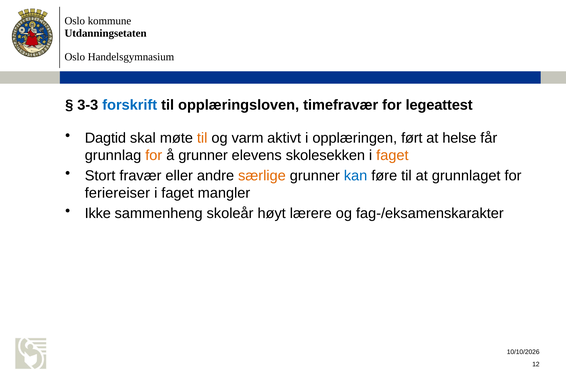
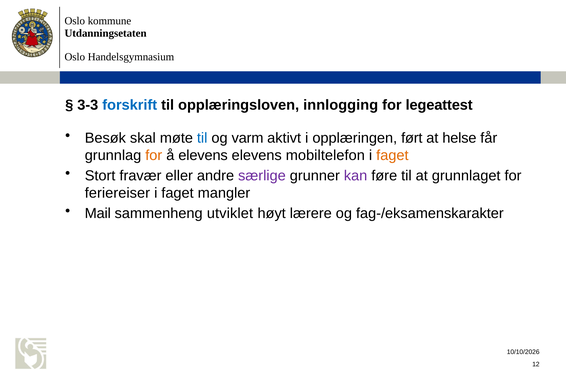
timefravær: timefravær -> innlogging
Dagtid: Dagtid -> Besøk
til at (202, 138) colour: orange -> blue
å grunner: grunner -> elevens
skolesekken: skolesekken -> mobiltelefon
særlige colour: orange -> purple
kan colour: blue -> purple
Ikke: Ikke -> Mail
skoleår: skoleår -> utviklet
